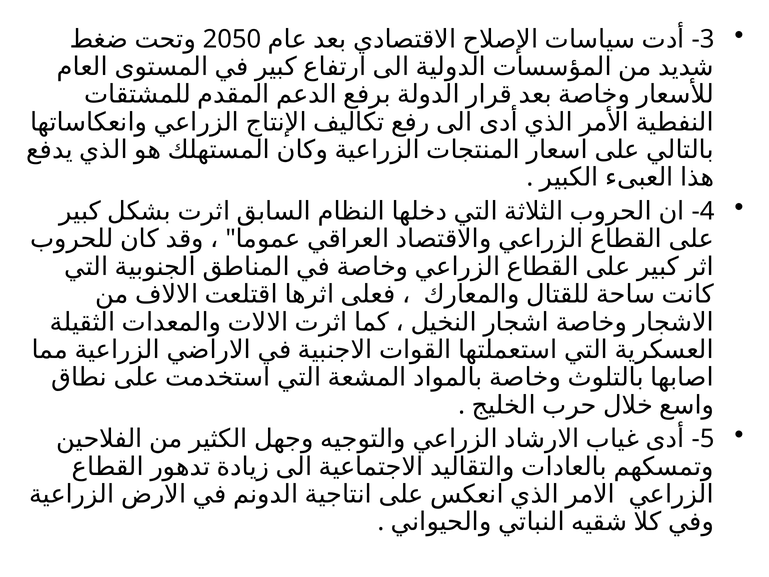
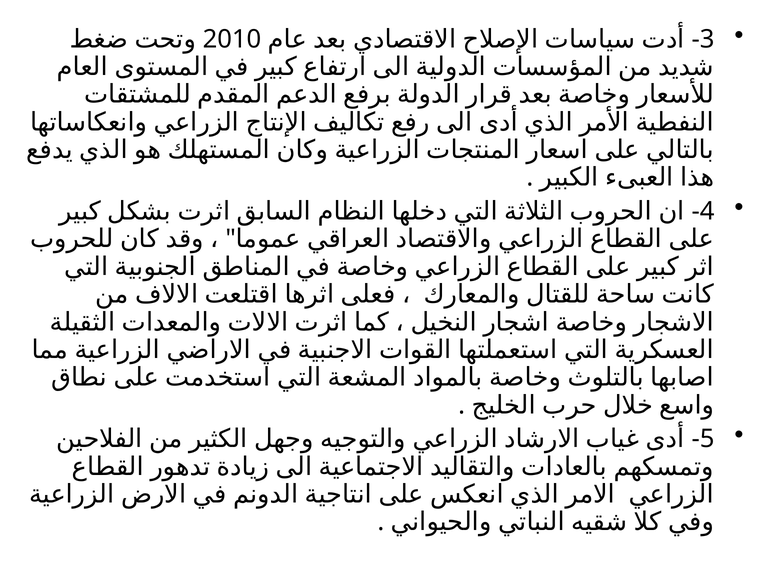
2050: 2050 -> 2010
